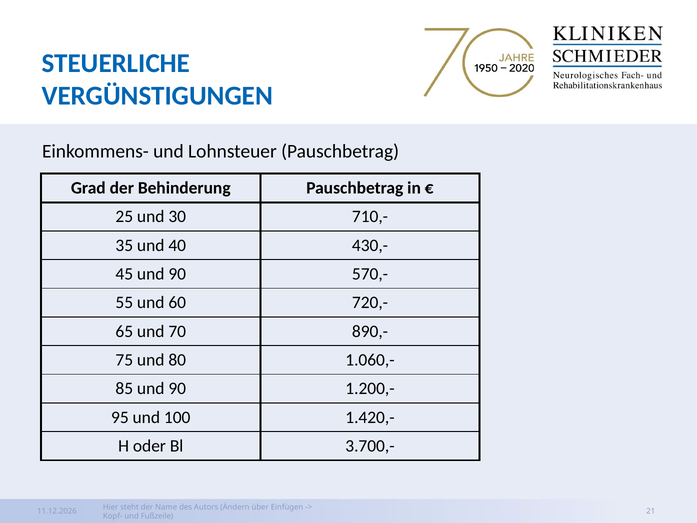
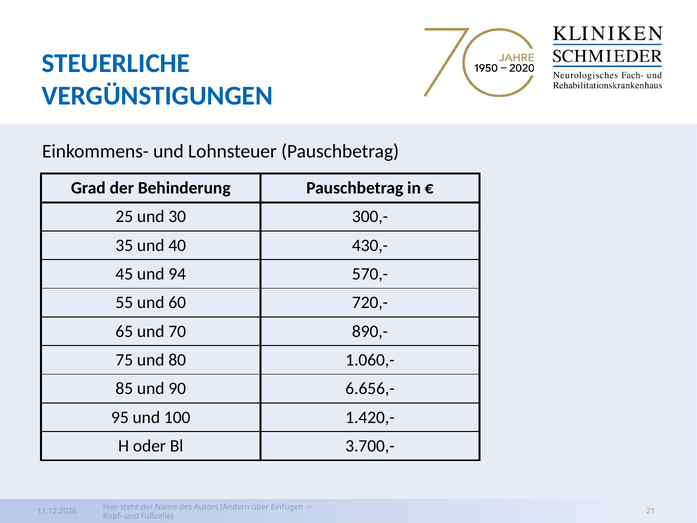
710,-: 710,- -> 300,-
45 und 90: 90 -> 94
1.200,-: 1.200,- -> 6.656,-
